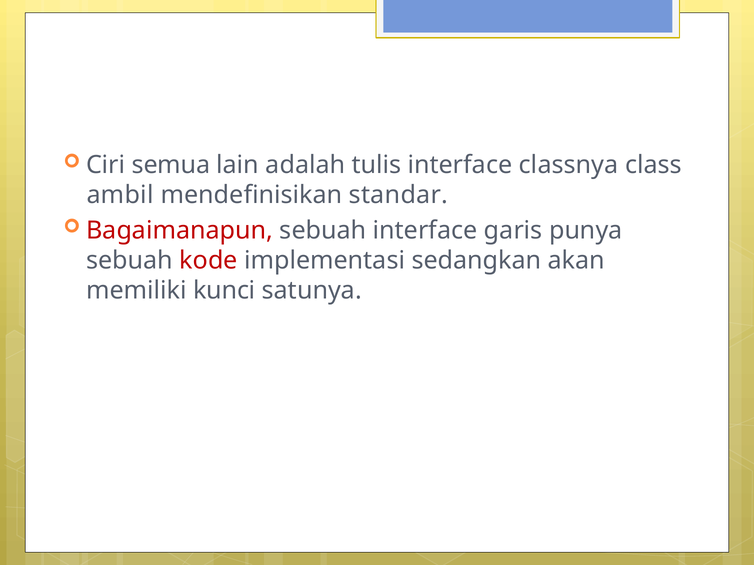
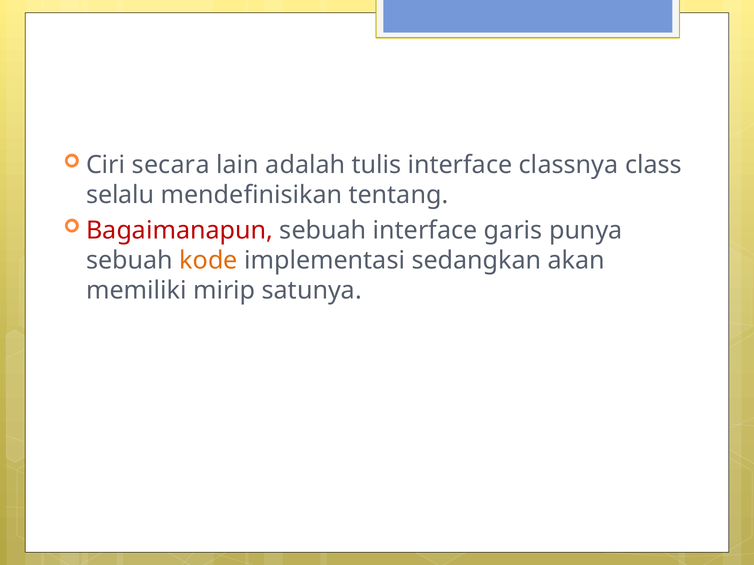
semua: semua -> secara
ambil: ambil -> selalu
standar: standar -> tentang
kode colour: red -> orange
kunci: kunci -> mirip
